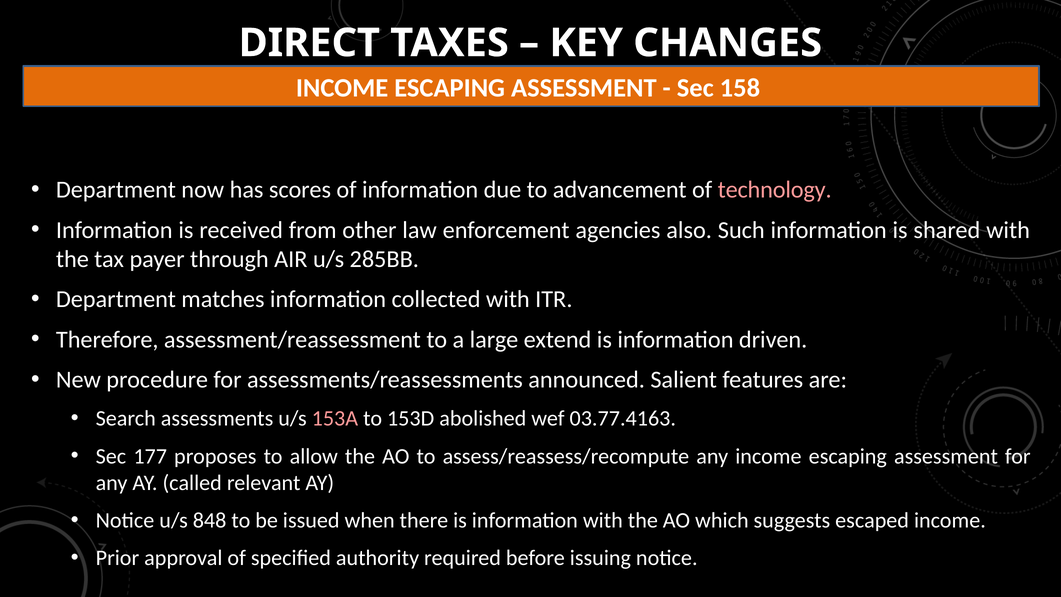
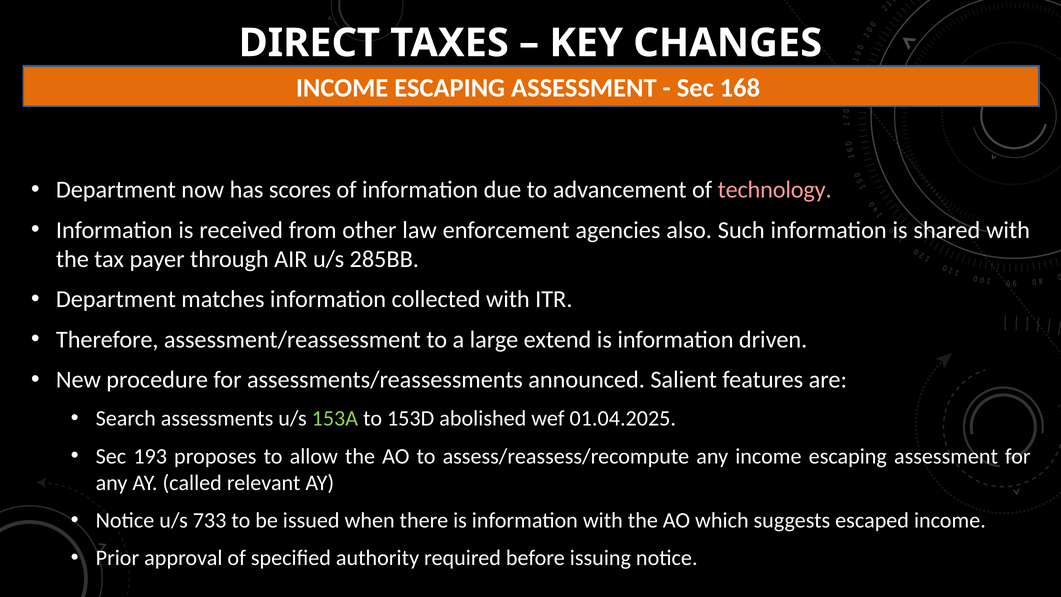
158: 158 -> 168
153A colour: pink -> light green
03.77.4163: 03.77.4163 -> 01.04.2025
177: 177 -> 193
848: 848 -> 733
